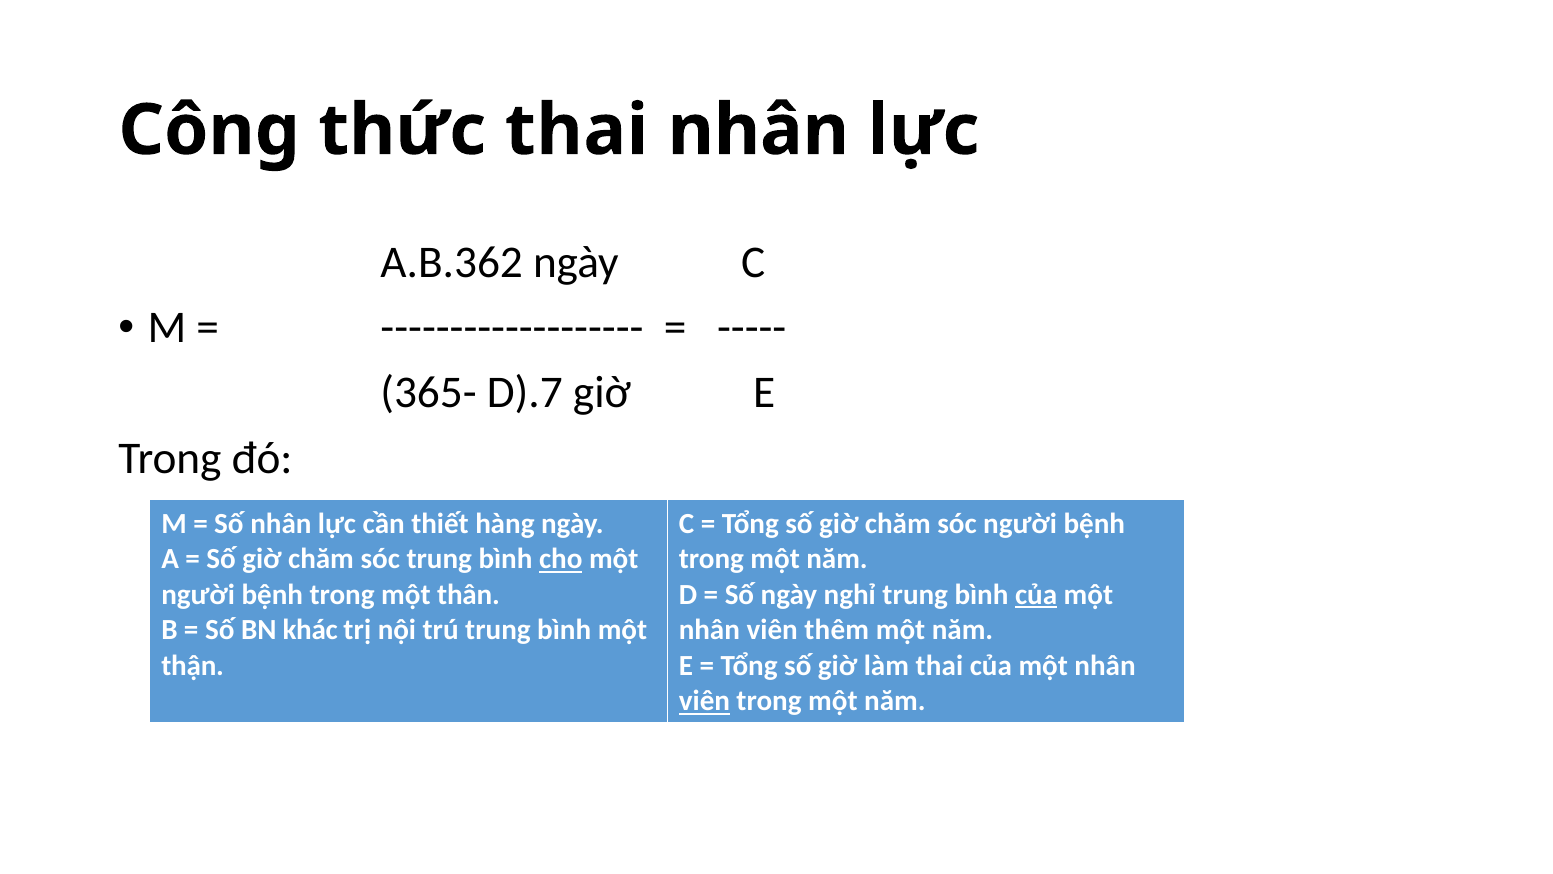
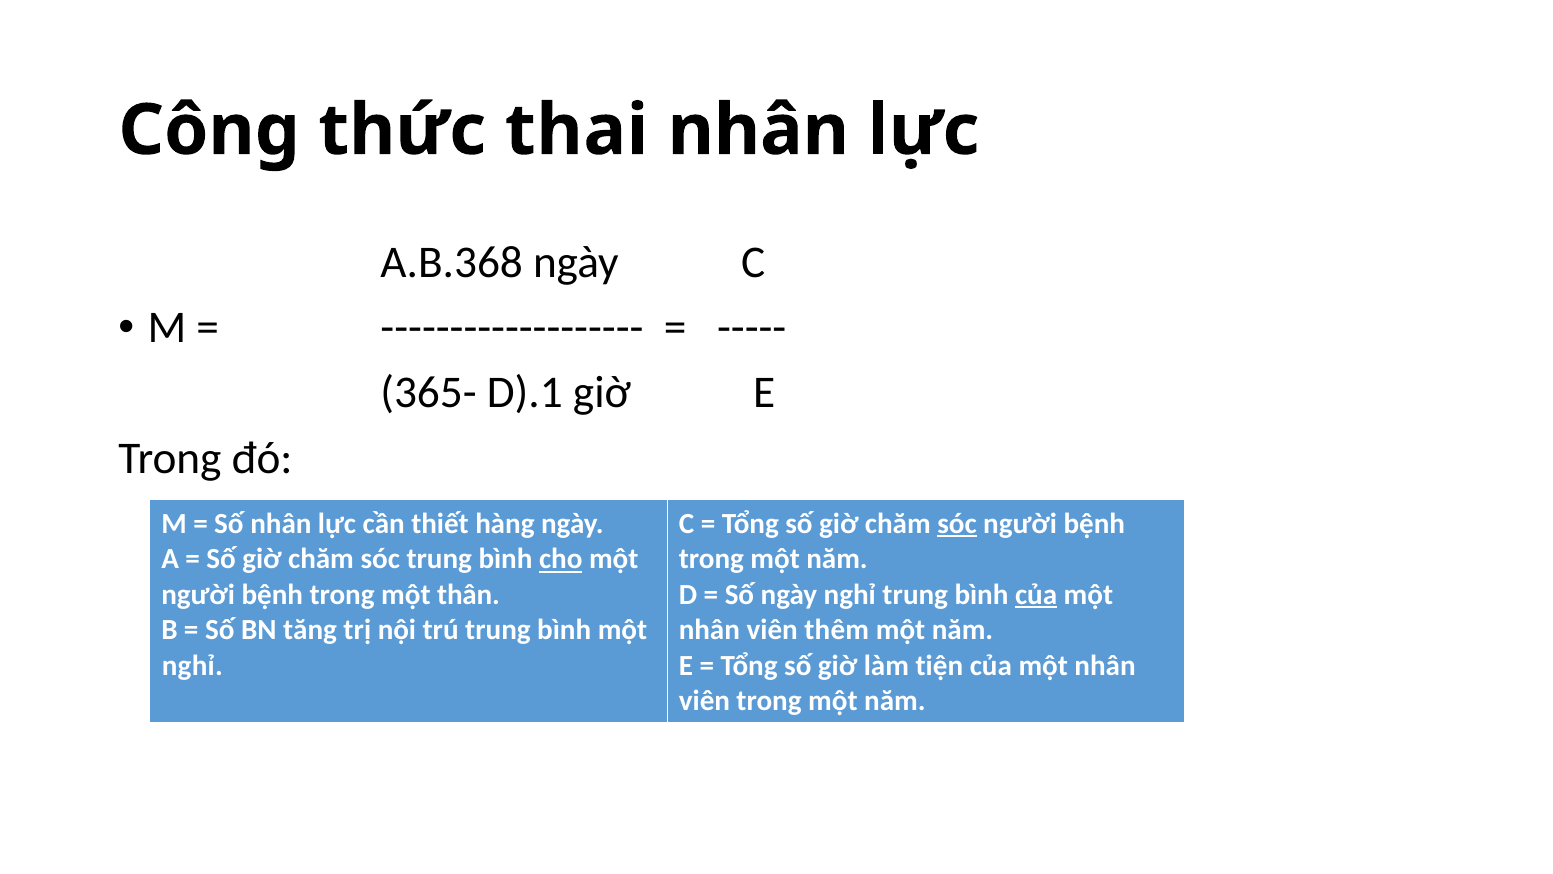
A.B.362: A.B.362 -> A.B.368
D).7: D).7 -> D).1
sóc at (957, 523) underline: none -> present
khác: khác -> tăng
thận at (193, 665): thận -> nghỉ
làm thai: thai -> tiện
viên at (704, 701) underline: present -> none
